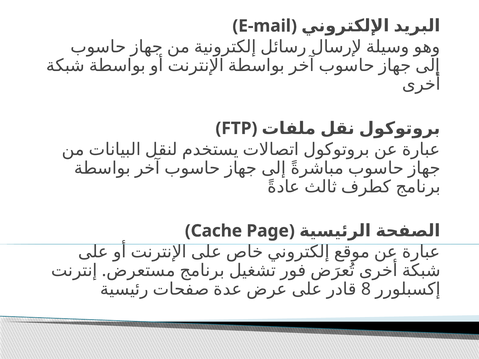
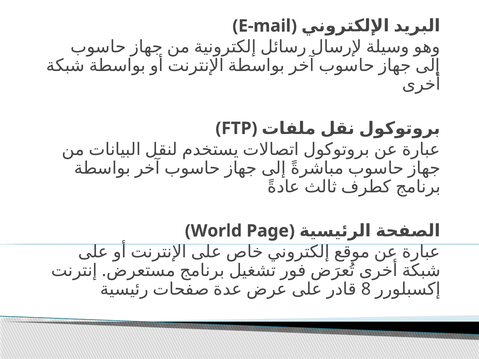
Cache: Cache -> World
